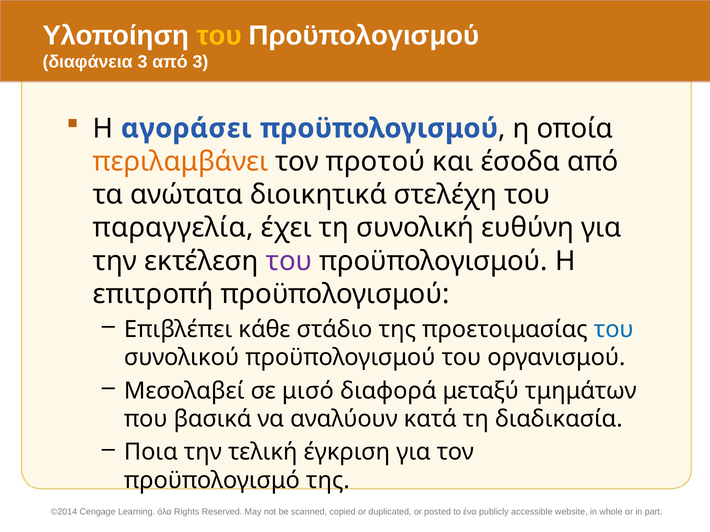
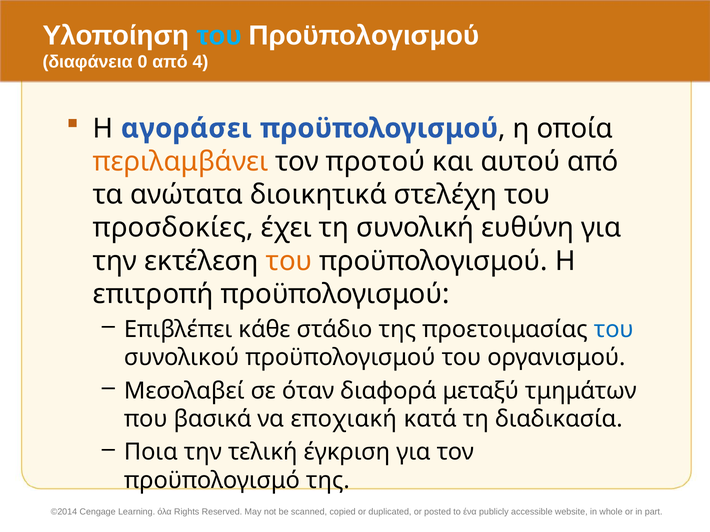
του at (219, 36) colour: yellow -> light blue
διαφάνεια 3: 3 -> 0
από 3: 3 -> 4
έσοδα: έσοδα -> αυτού
παραγγελία: παραγγελία -> προσδοκίες
του at (289, 261) colour: purple -> orange
μισό: μισό -> όταν
αναλύουν: αναλύουν -> εποχιακή
